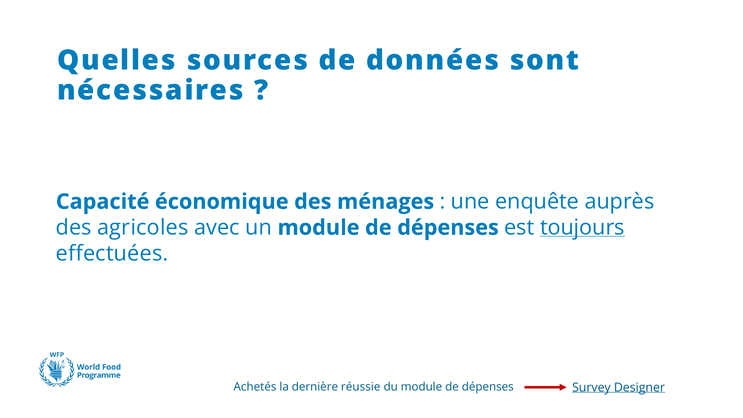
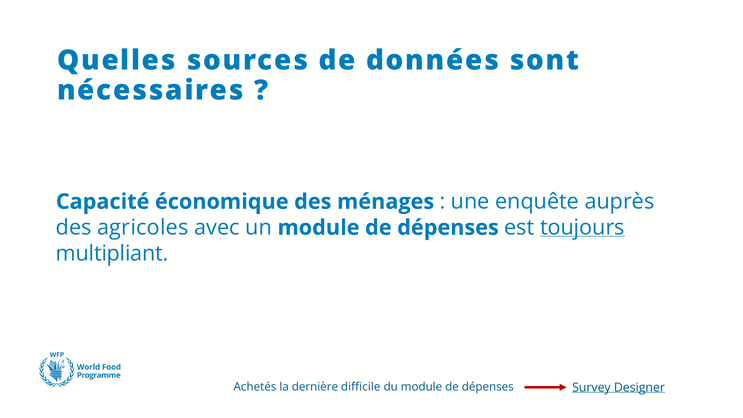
effectuées: effectuées -> multipliant
réussie: réussie -> difficile
